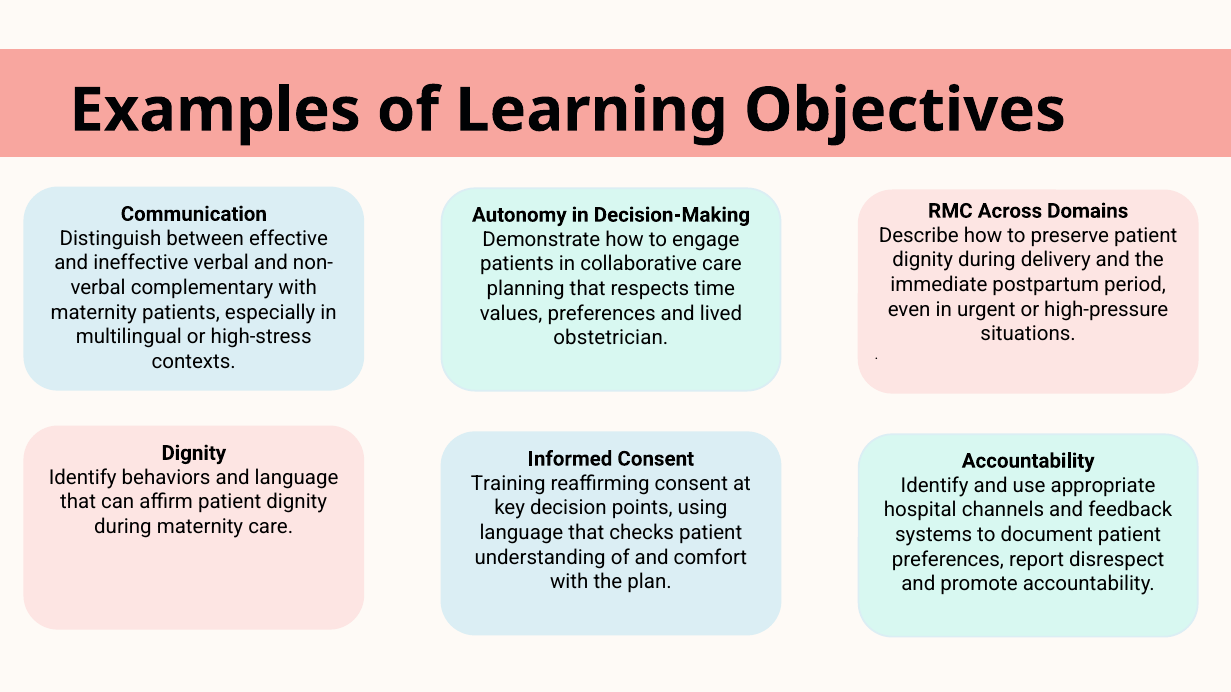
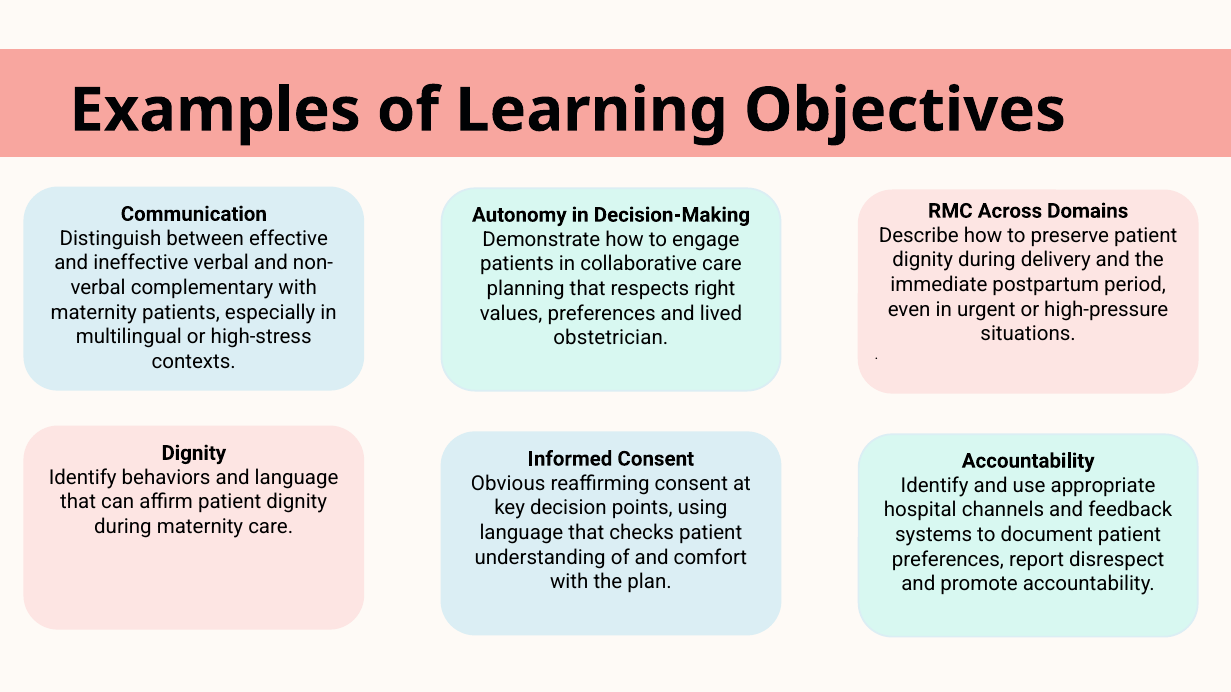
time: time -> right
Training: Training -> Obvious
